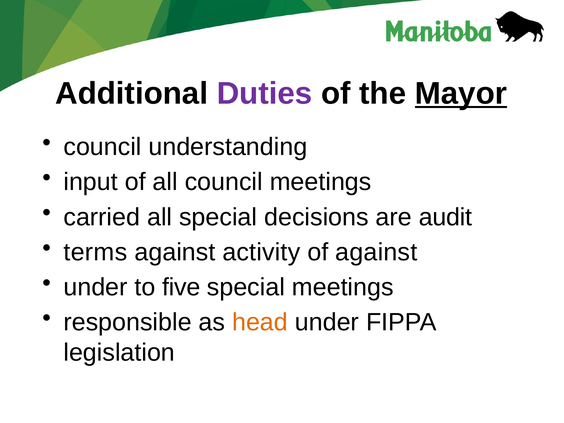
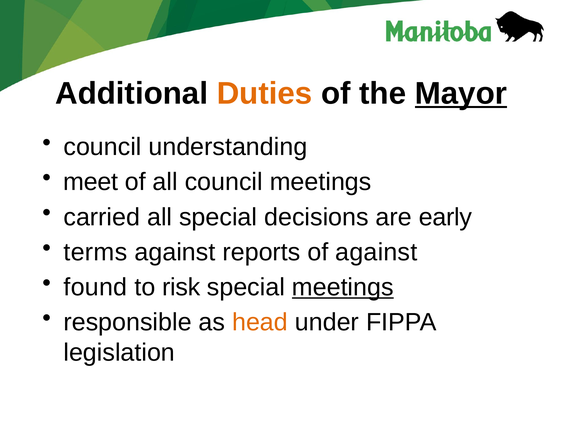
Duties colour: purple -> orange
input: input -> meet
audit: audit -> early
activity: activity -> reports
under at (96, 287): under -> found
five: five -> risk
meetings at (343, 287) underline: none -> present
